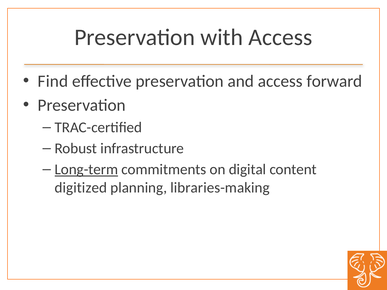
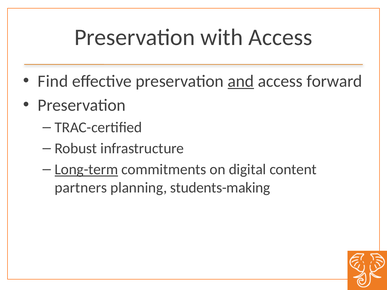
and underline: none -> present
digitized: digitized -> partners
libraries-making: libraries-making -> students-making
